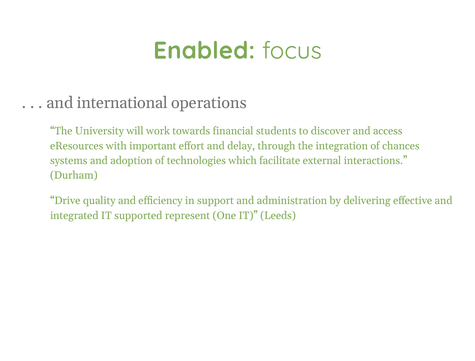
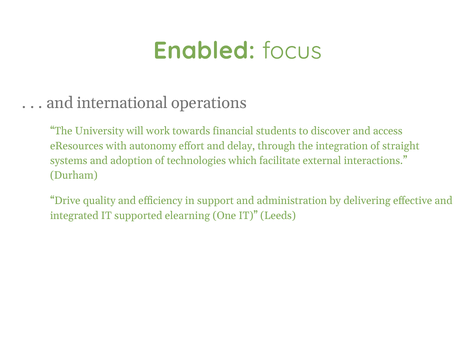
important: important -> autonomy
chances: chances -> straight
represent: represent -> elearning
